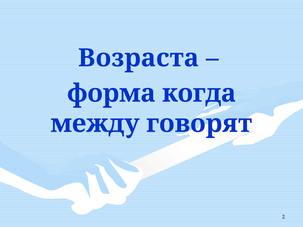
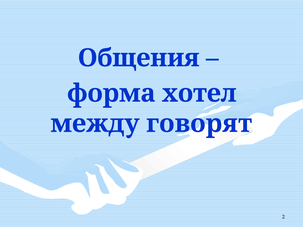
Возраста: Возраста -> Общения
когда: когда -> хотел
